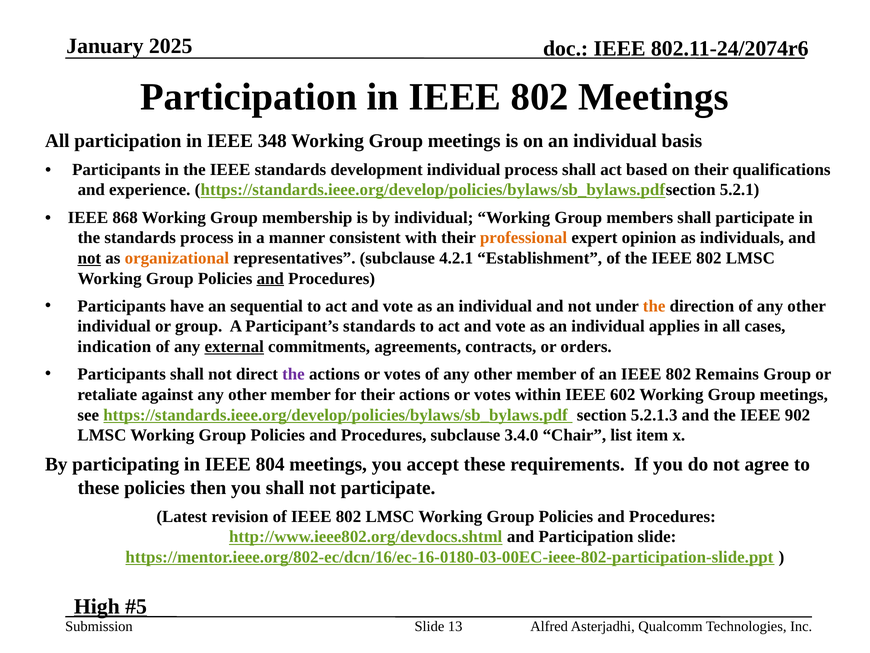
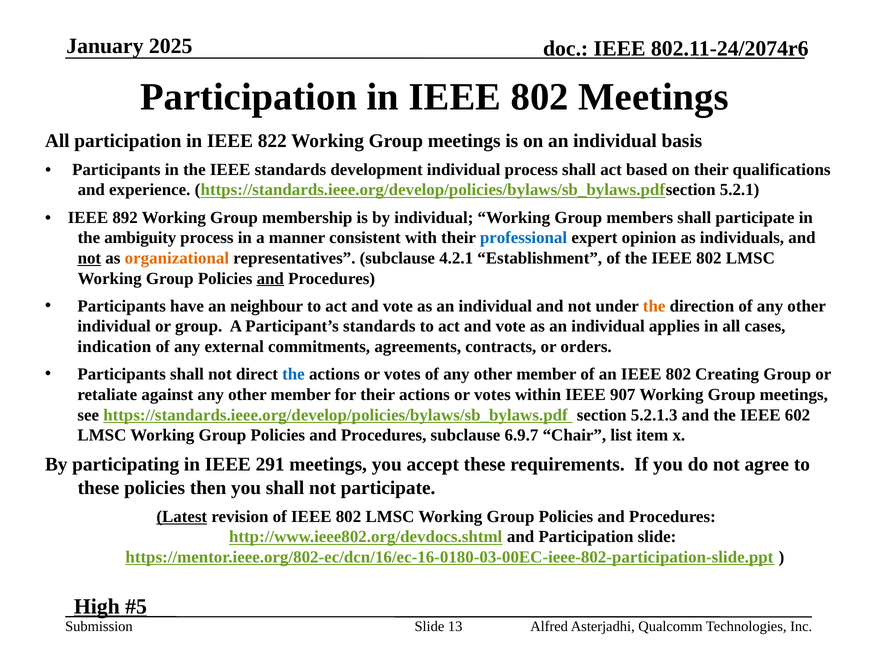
348: 348 -> 822
868: 868 -> 892
the standards: standards -> ambiguity
professional colour: orange -> blue
sequential: sequential -> neighbour
external underline: present -> none
the at (293, 374) colour: purple -> blue
Remains: Remains -> Creating
602: 602 -> 907
902: 902 -> 602
3.4.0: 3.4.0 -> 6.9.7
804: 804 -> 291
Latest underline: none -> present
